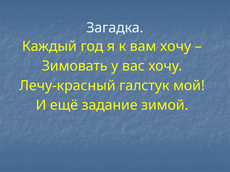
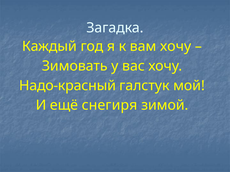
Лечу-красный: Лечу-красный -> Надо-красный
задание: задание -> снегиря
